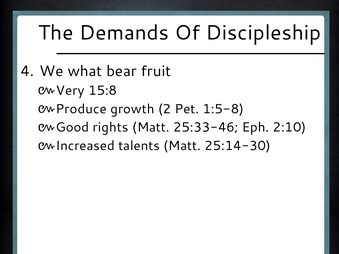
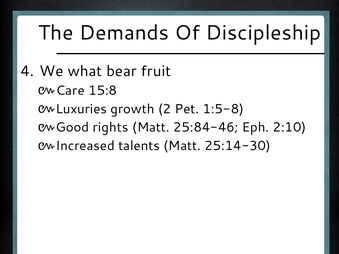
Very: Very -> Care
Produce: Produce -> Luxuries
25:33-46: 25:33-46 -> 25:84-46
